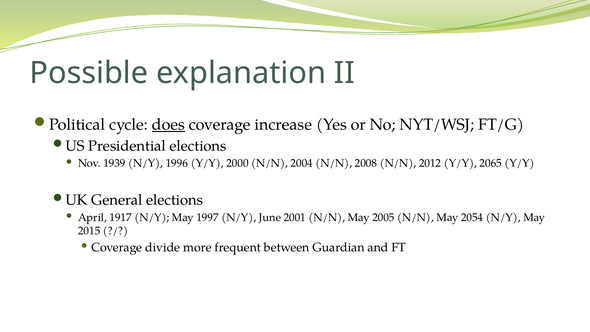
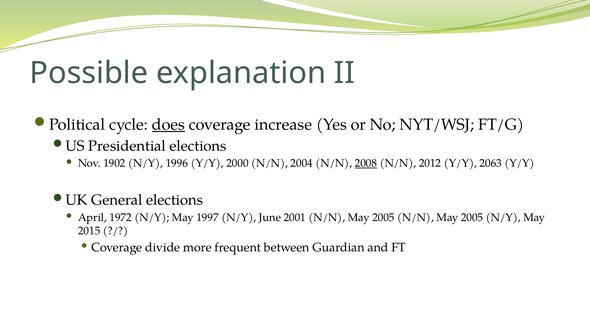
1939: 1939 -> 1902
2008 underline: none -> present
2065: 2065 -> 2063
1917: 1917 -> 1972
2005 N/N May 2054: 2054 -> 2005
